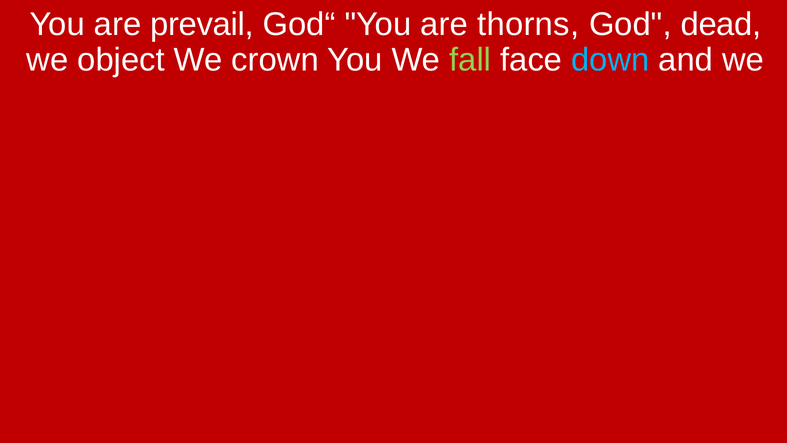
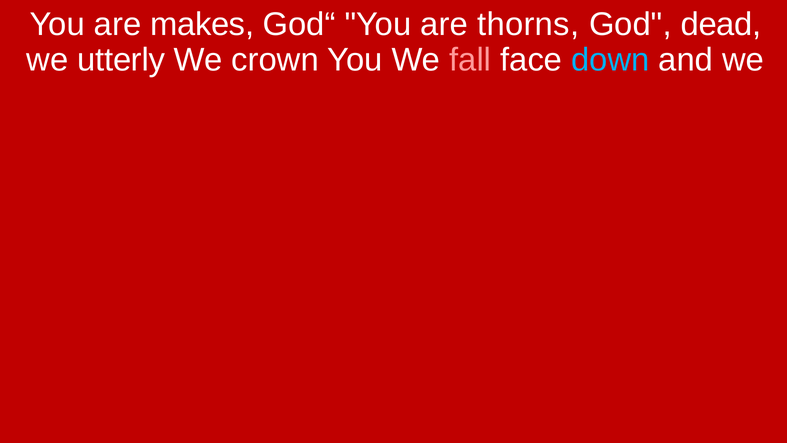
prevail: prevail -> makes
object: object -> utterly
fall colour: light green -> pink
